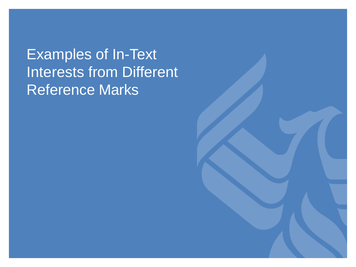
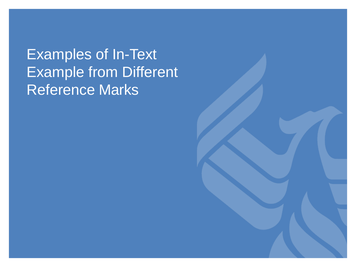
Interests: Interests -> Example
